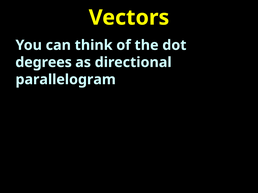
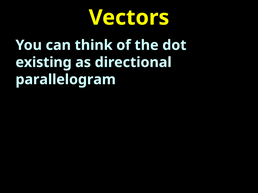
degrees: degrees -> existing
